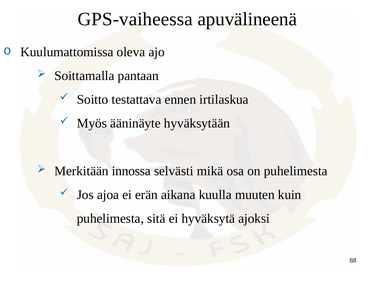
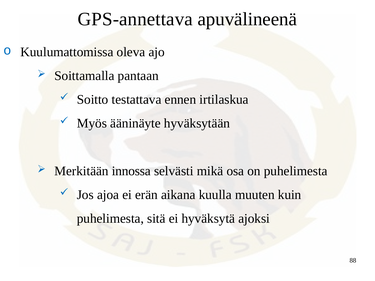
GPS-vaiheessa: GPS-vaiheessa -> GPS-annettava
